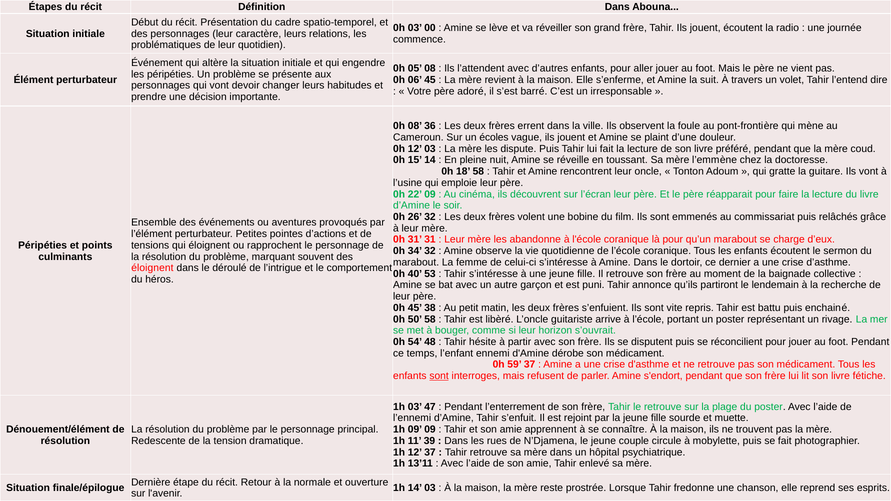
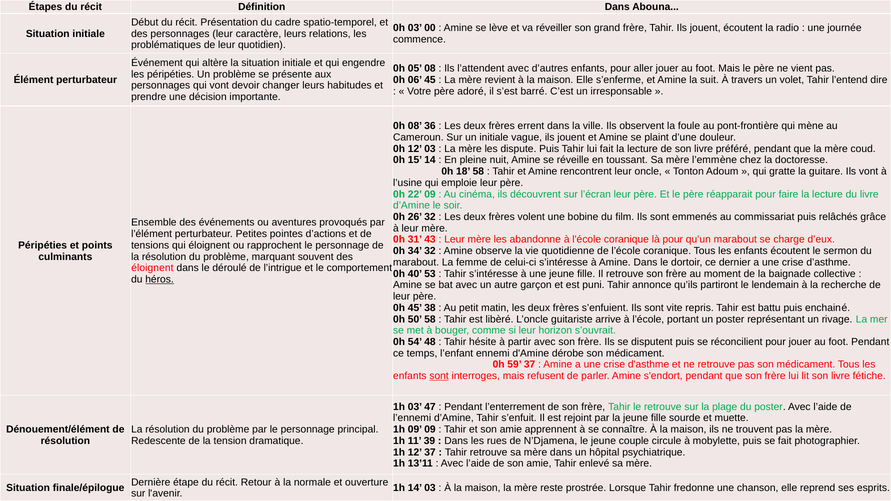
un écoles: écoles -> initiale
31 31: 31 -> 43
héros underline: none -> present
